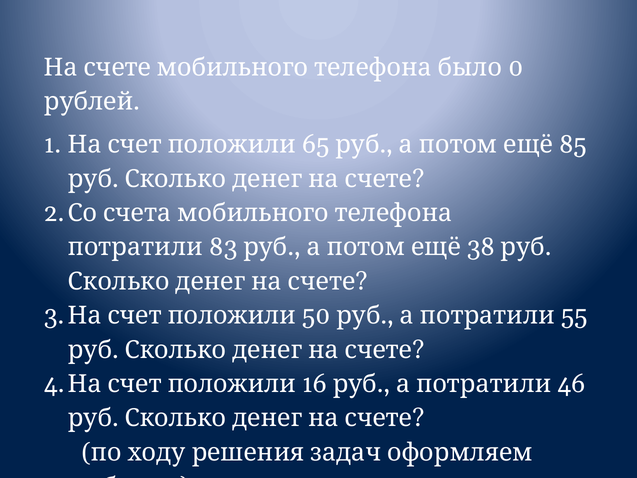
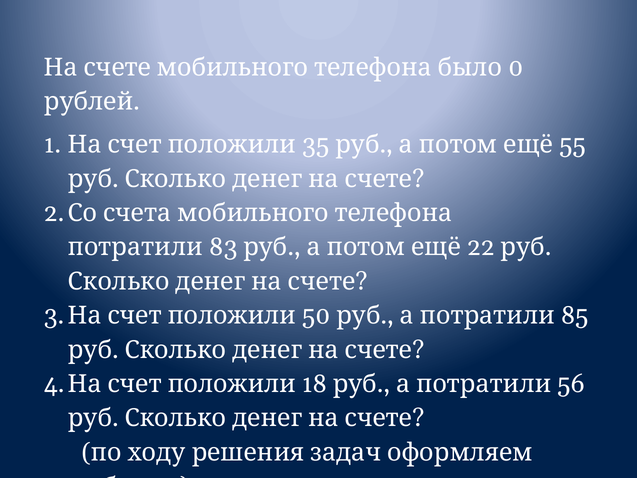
65: 65 -> 35
85: 85 -> 55
38: 38 -> 22
55: 55 -> 85
16: 16 -> 18
46: 46 -> 56
